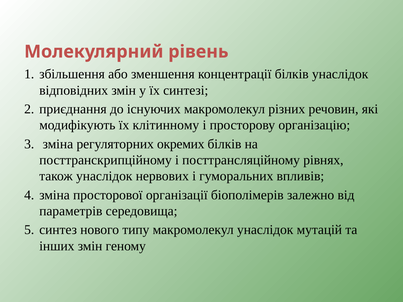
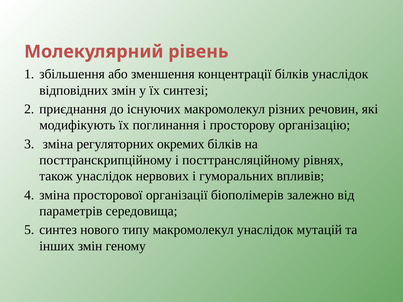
клітинному: клітинному -> поглинання
